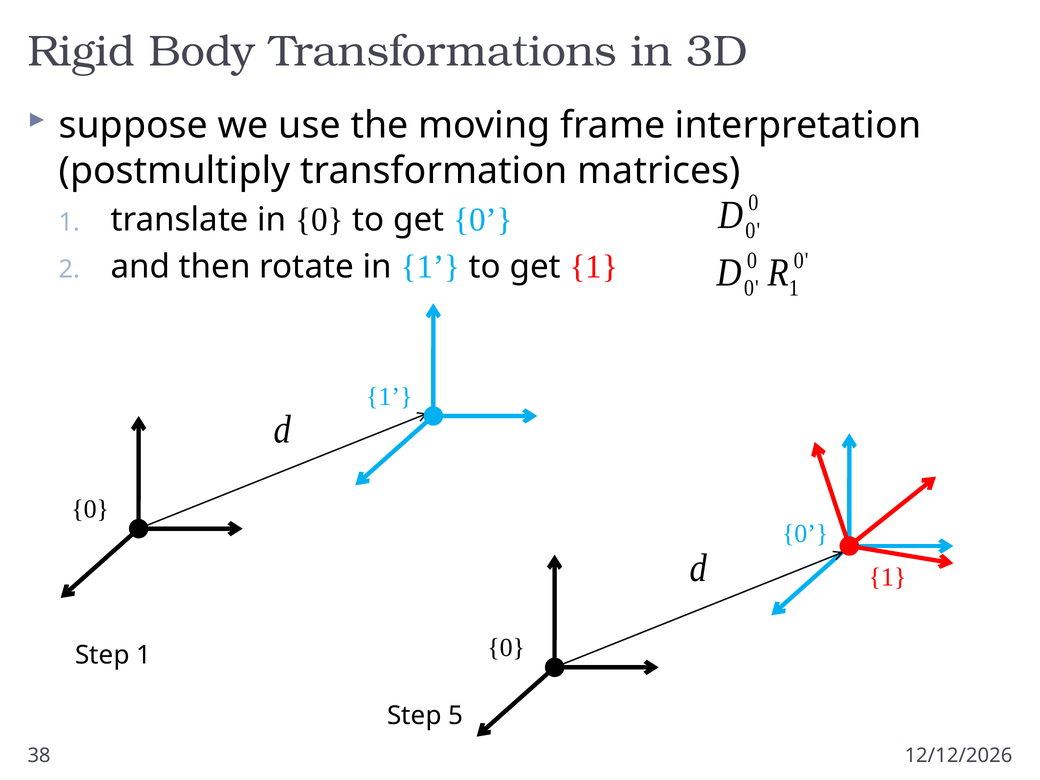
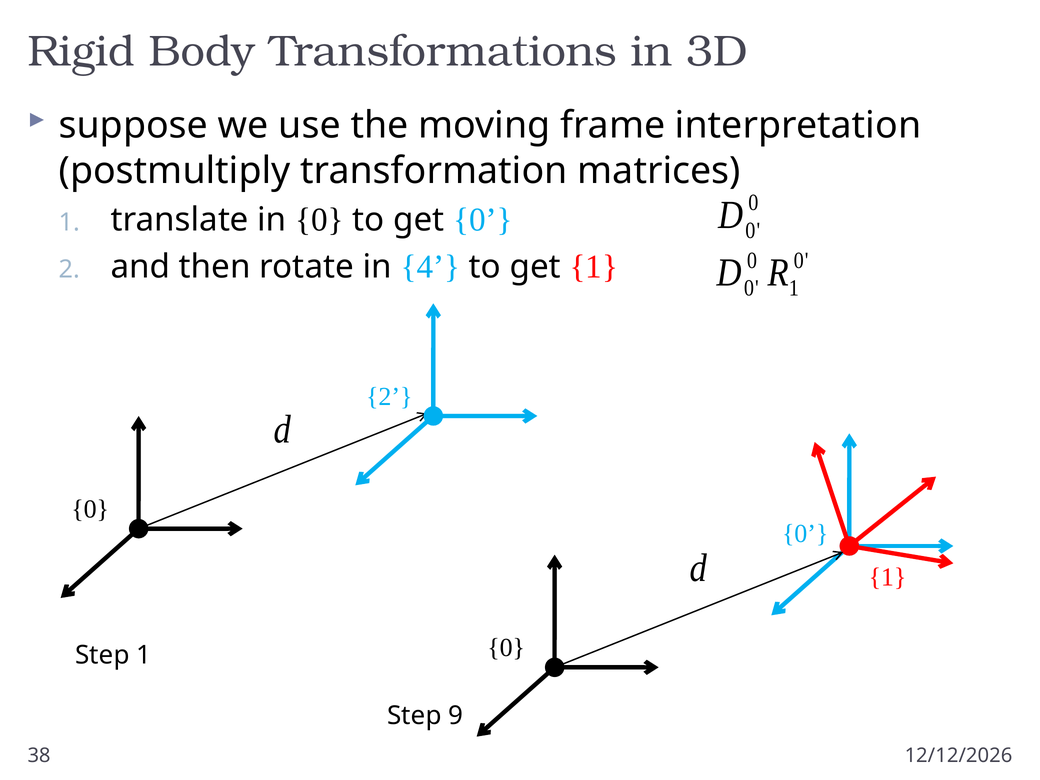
in 1: 1 -> 4
1 at (389, 396): 1 -> 2
5: 5 -> 9
